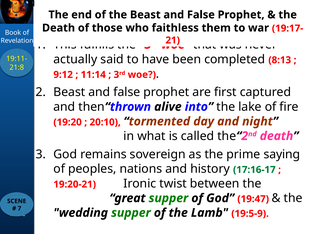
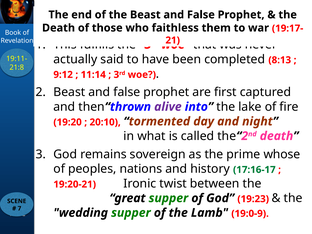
alive colour: black -> purple
saying: saying -> whose
19:47: 19:47 -> 19:23
19:5-9: 19:5-9 -> 19:0-9
